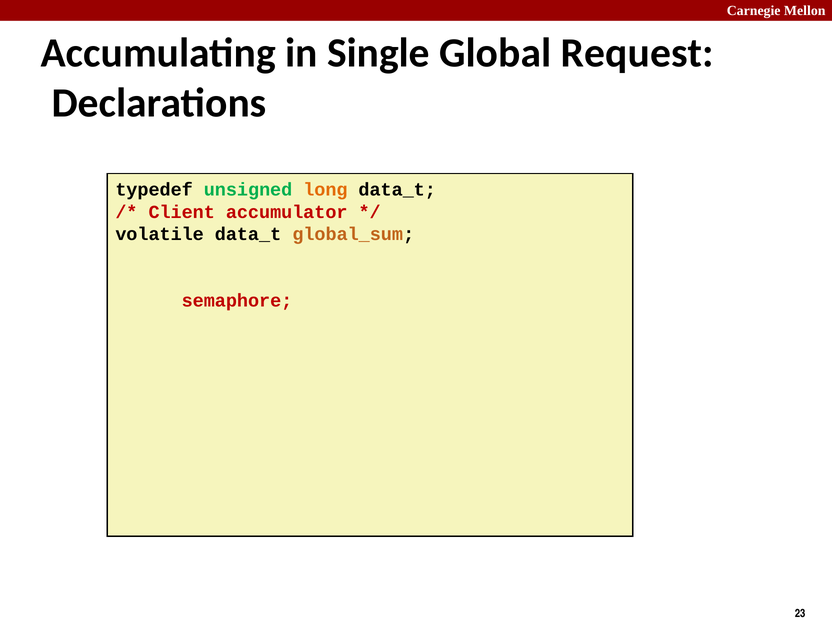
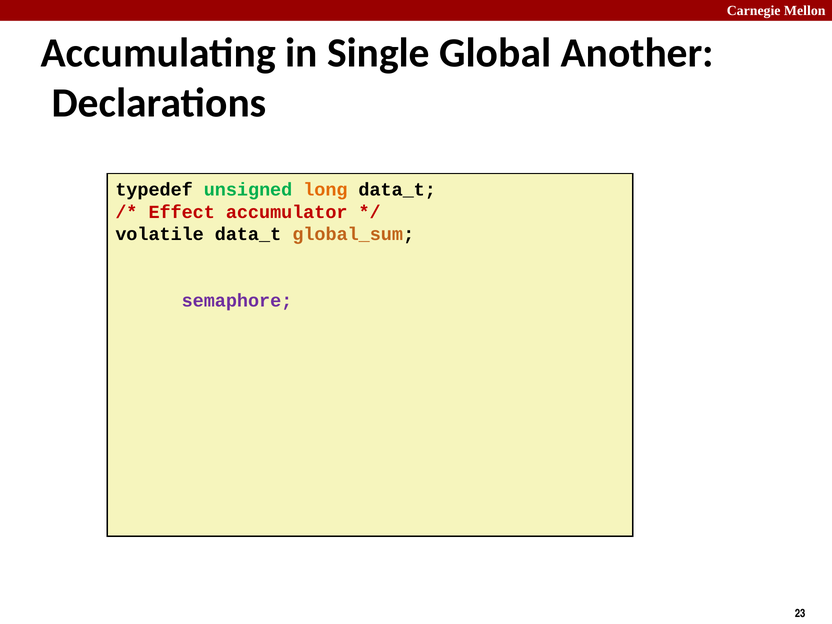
Request: Request -> Another
Client: Client -> Effect
semaphore at (237, 301) colour: red -> purple
